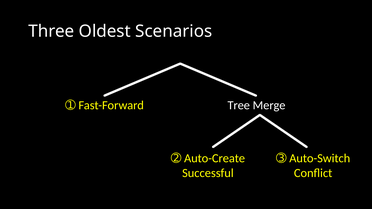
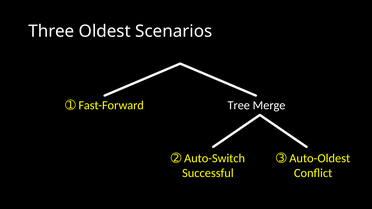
Auto-Create: Auto-Create -> Auto-Switch
Auto-Switch: Auto-Switch -> Auto-Oldest
